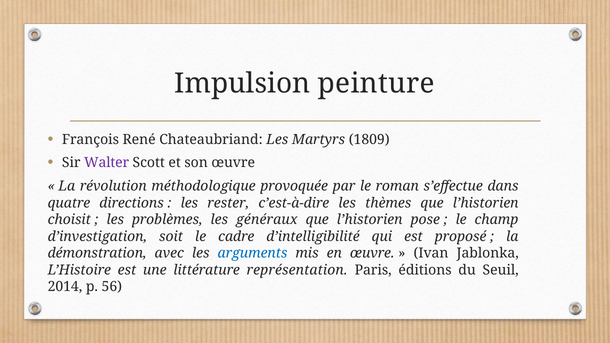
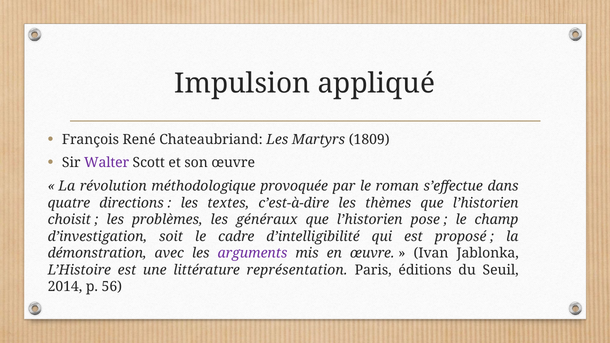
peinture: peinture -> appliqué
rester: rester -> textes
arguments colour: blue -> purple
